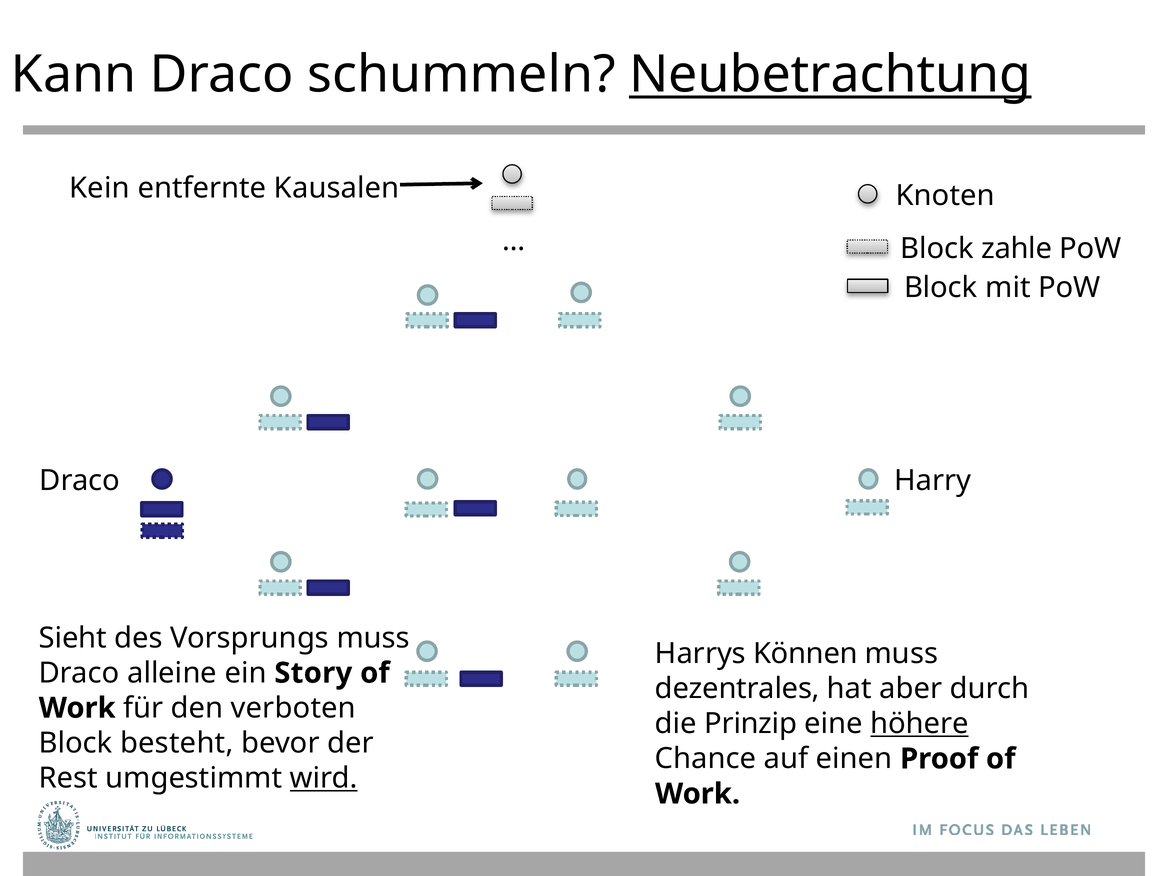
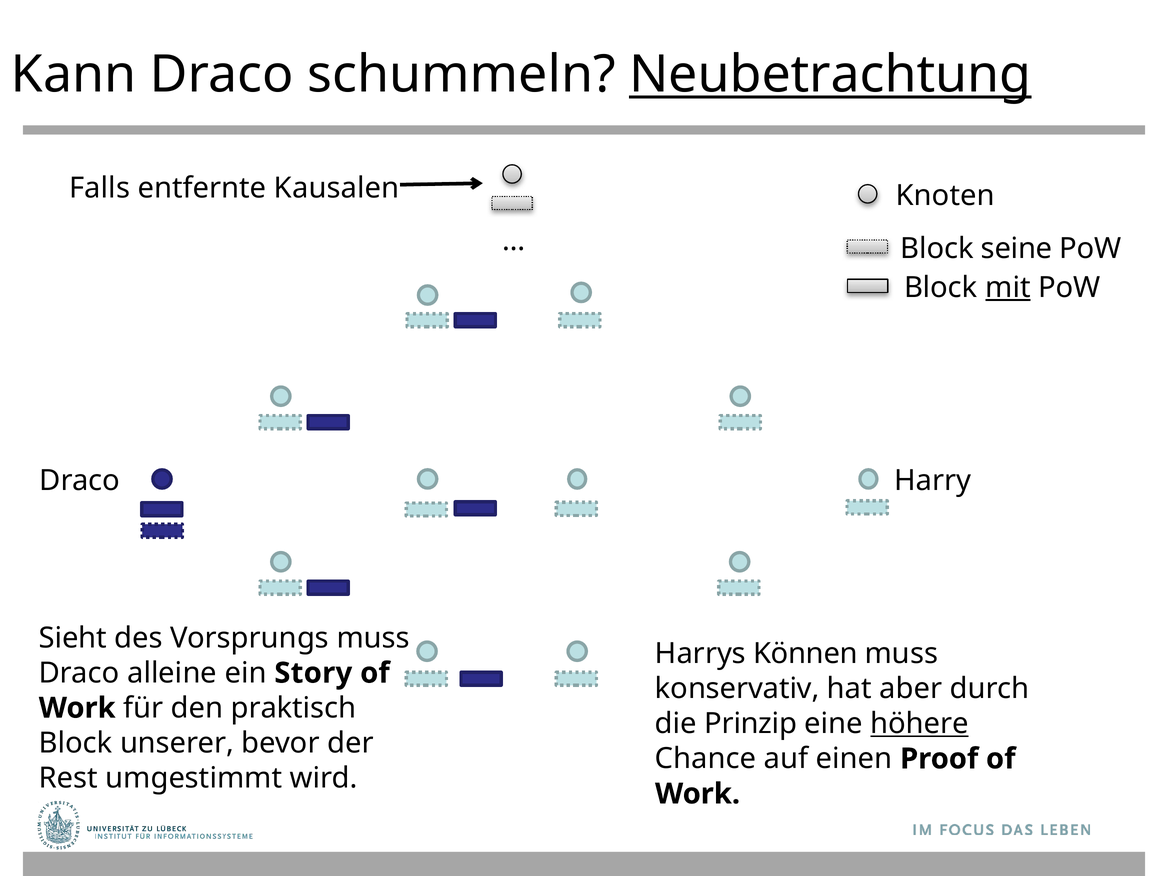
Kein: Kein -> Falls
zahle: zahle -> seine
mit underline: none -> present
dezentrales: dezentrales -> konservativ
verboten: verboten -> praktisch
besteht: besteht -> unserer
wird underline: present -> none
